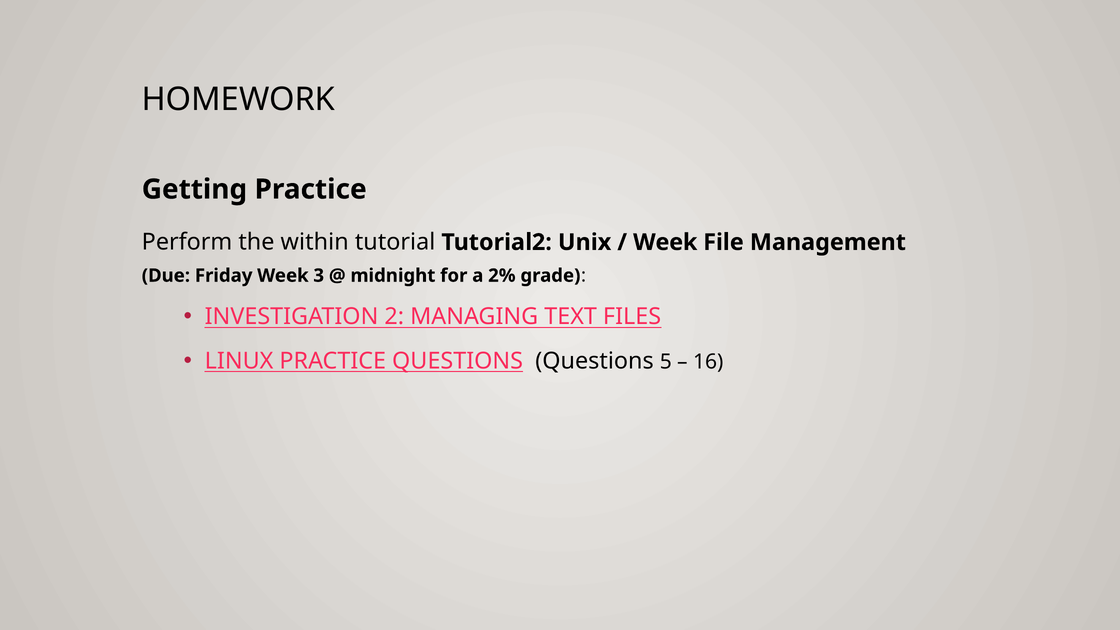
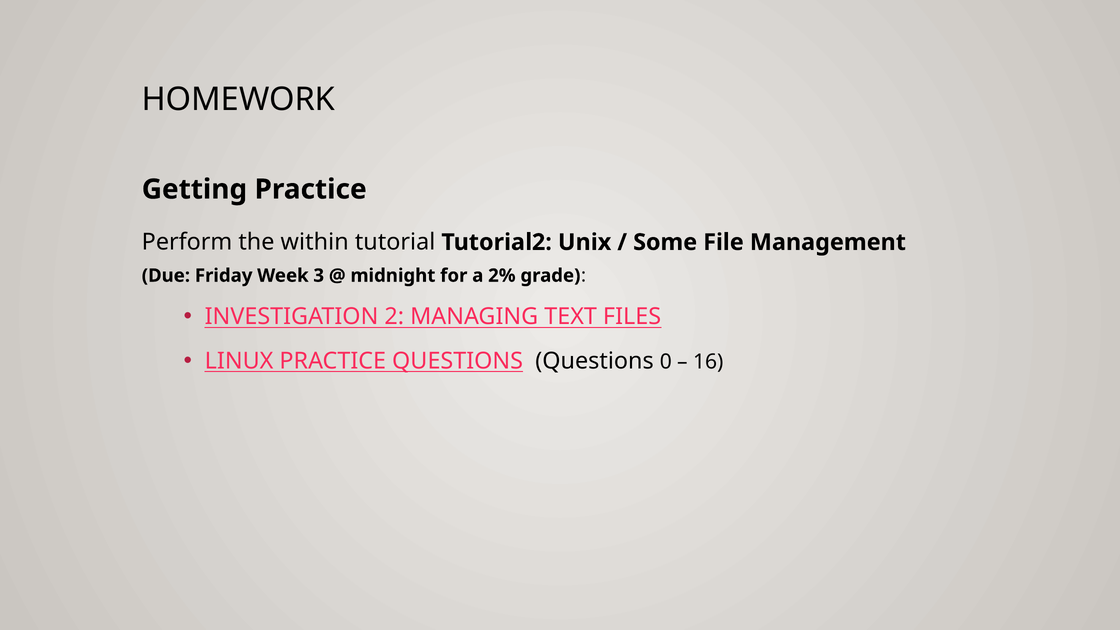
Week at (665, 242): Week -> Some
5: 5 -> 0
